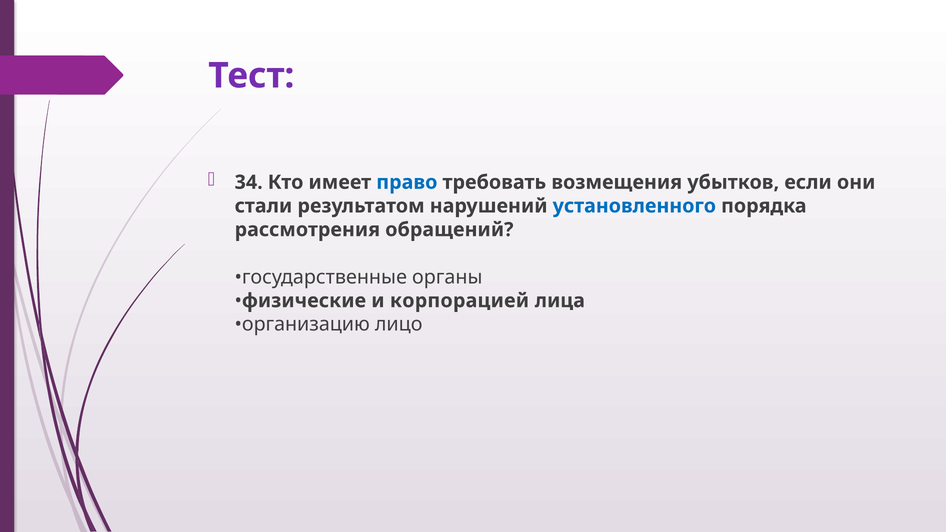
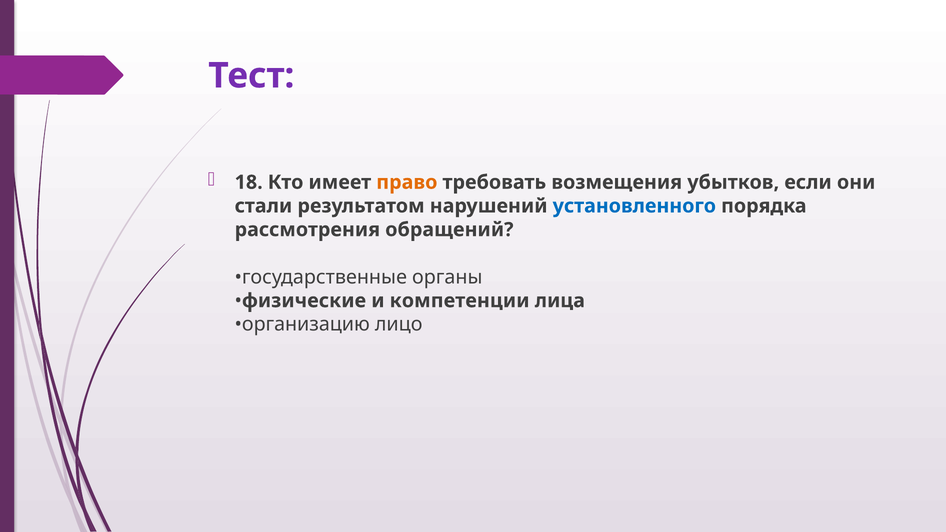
34: 34 -> 18
право colour: blue -> orange
корпорацией: корпорацией -> компетенции
